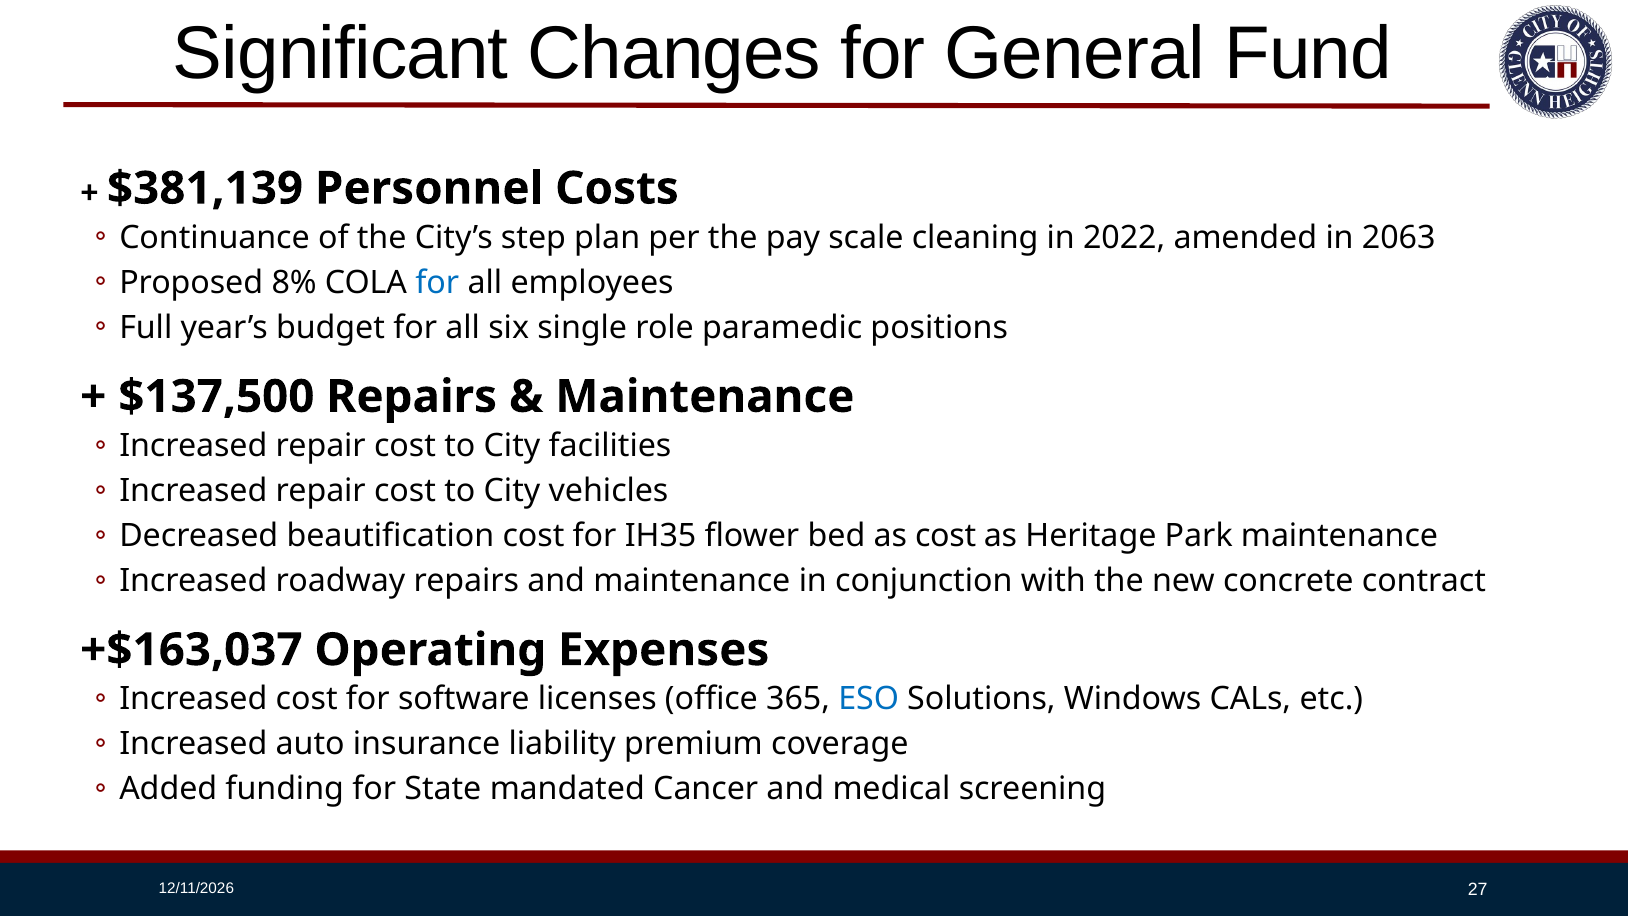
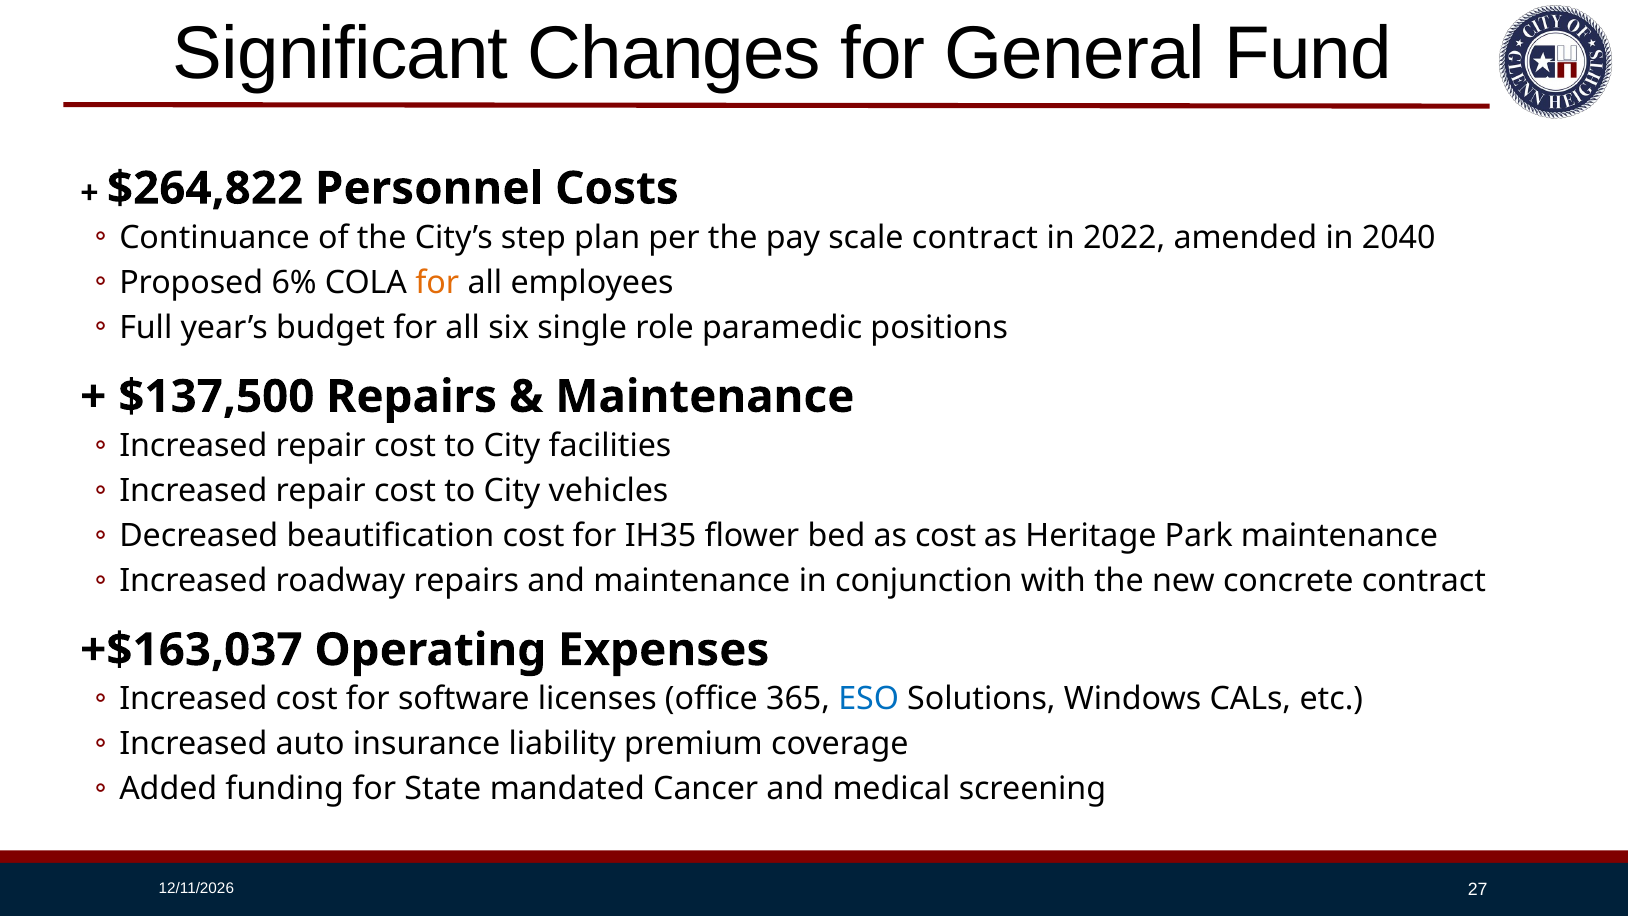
$381,139: $381,139 -> $264,822
scale cleaning: cleaning -> contract
2063: 2063 -> 2040
8%: 8% -> 6%
for at (437, 282) colour: blue -> orange
